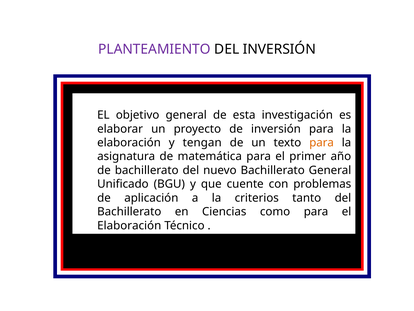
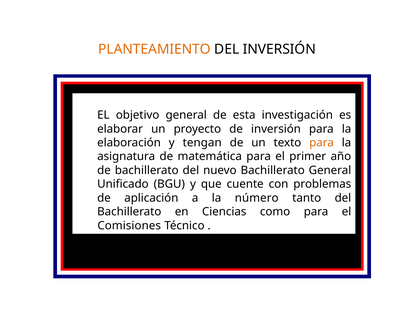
PLANTEAMIENTO colour: purple -> orange
criterios: criterios -> número
Elaboración at (129, 225): Elaboración -> Comisiones
